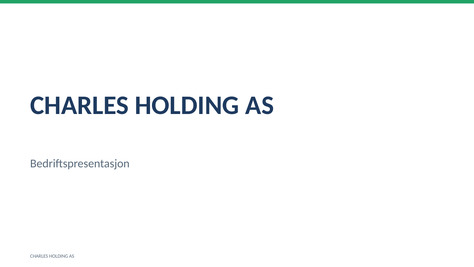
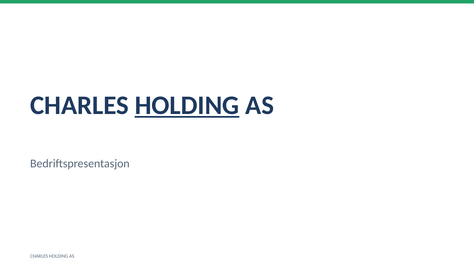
HOLDING at (187, 105) underline: none -> present
